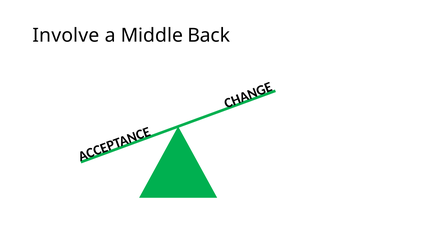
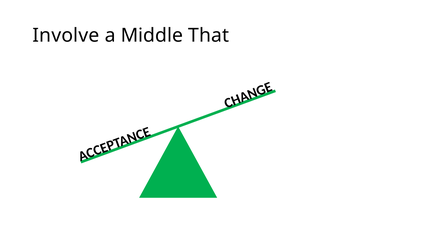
Back: Back -> That
